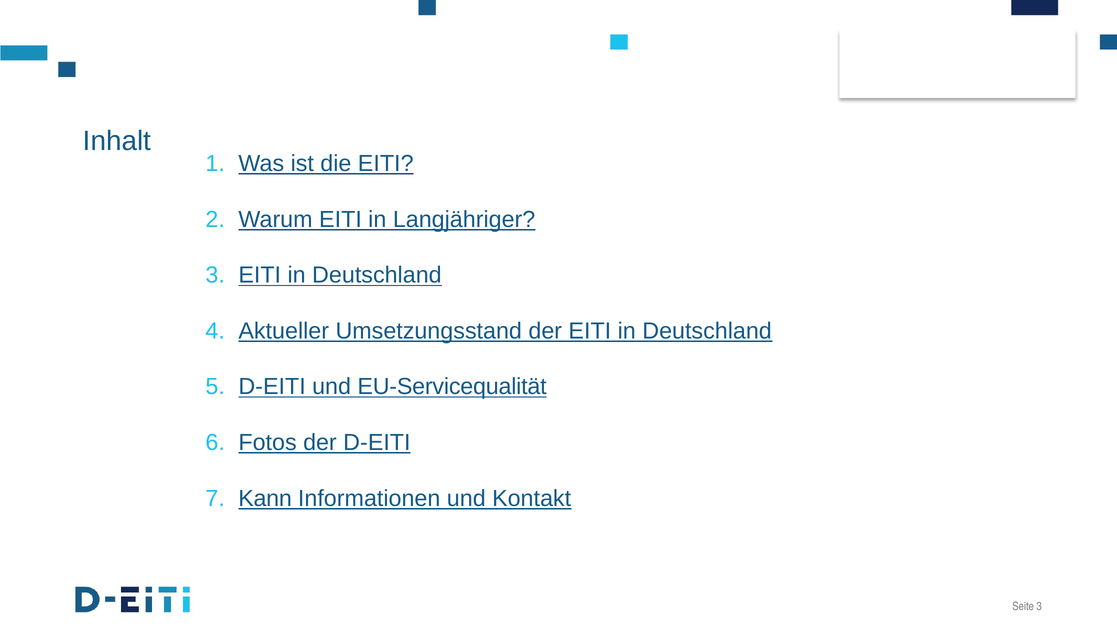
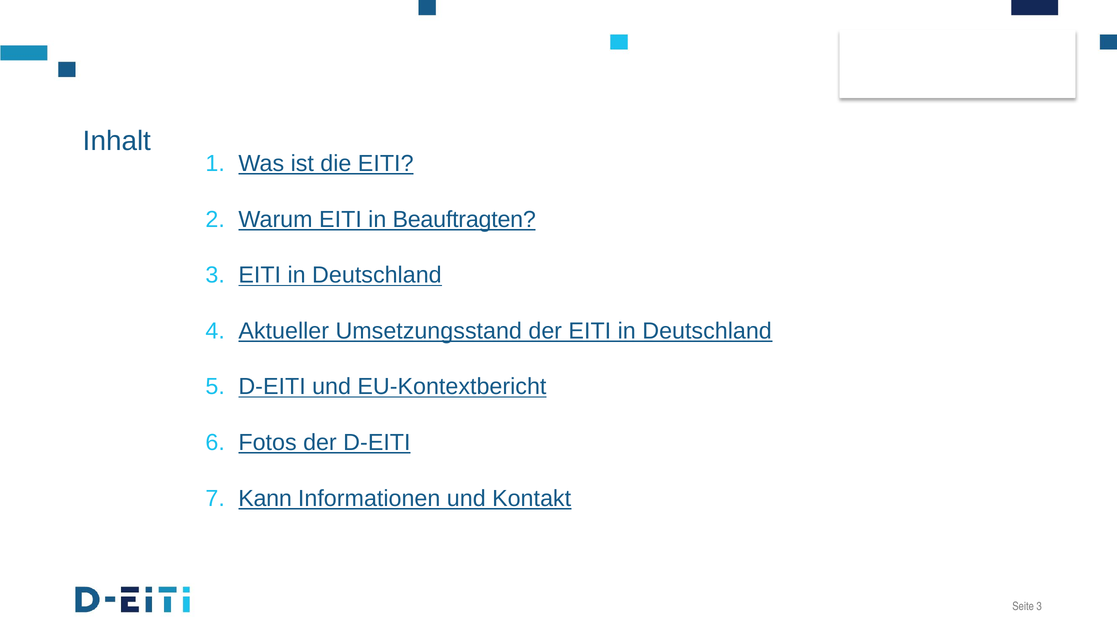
Langjähriger: Langjähriger -> Beauftragten
EU-Servicequalität: EU-Servicequalität -> EU-Kontextbericht
